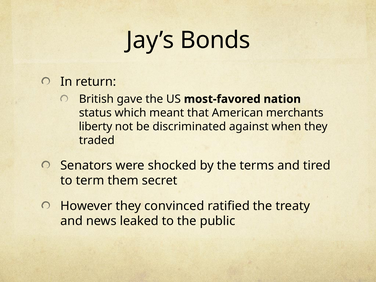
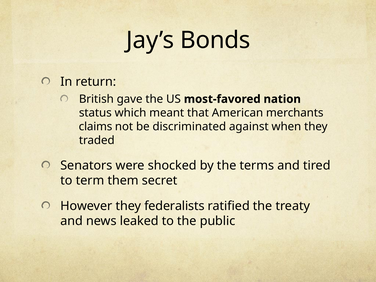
liberty: liberty -> claims
convinced: convinced -> federalists
